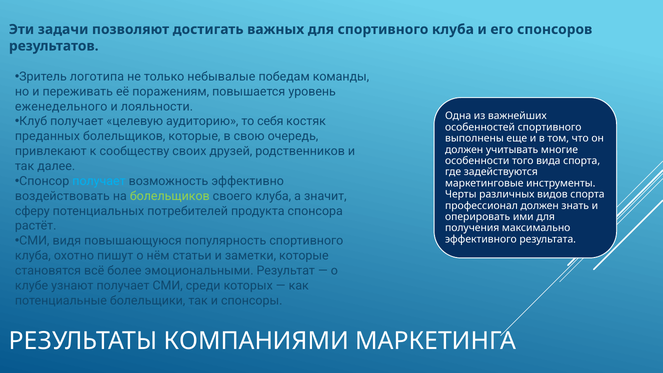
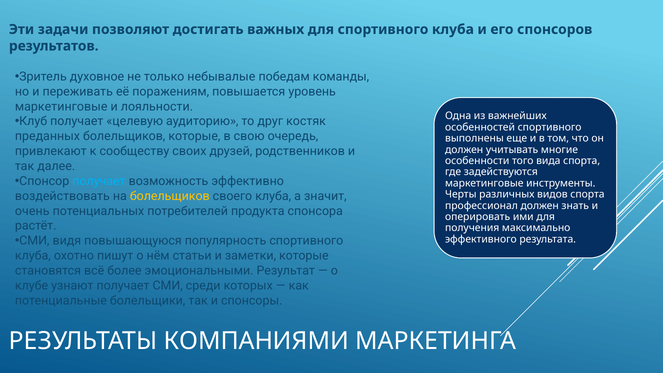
логотипа: логотипа -> духовное
еженедельного at (61, 106): еженедельного -> маркетинговые
себя: себя -> друг
болельщиков at (170, 196) colour: light green -> yellow
сферу: сферу -> очень
